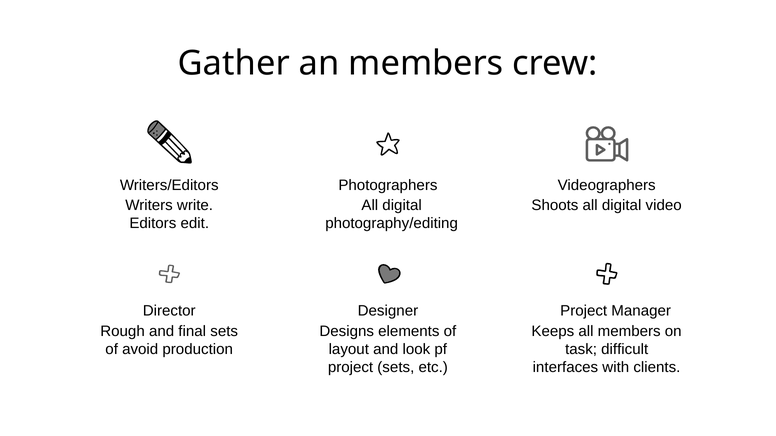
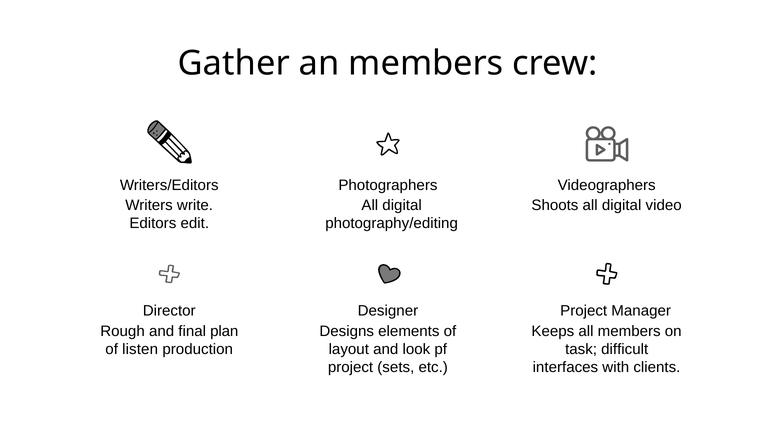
final sets: sets -> plan
avoid: avoid -> listen
